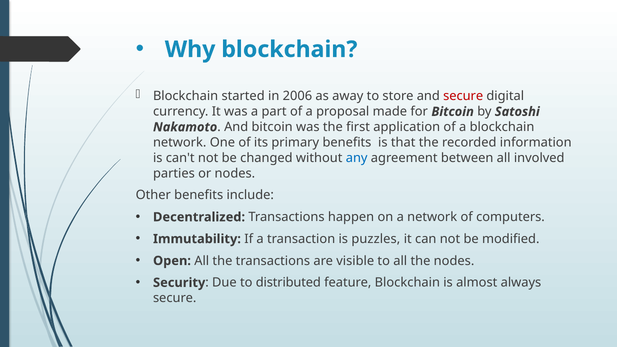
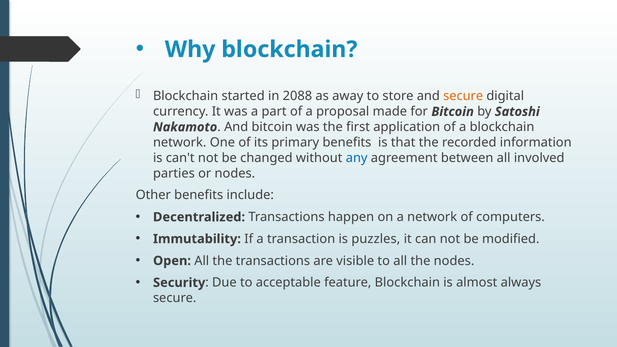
2006: 2006 -> 2088
secure at (463, 96) colour: red -> orange
distributed: distributed -> acceptable
